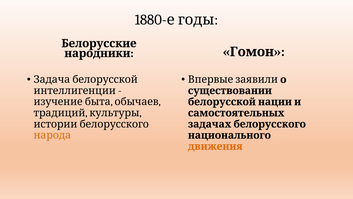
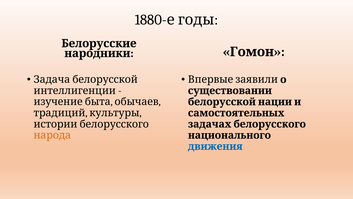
движения colour: orange -> blue
